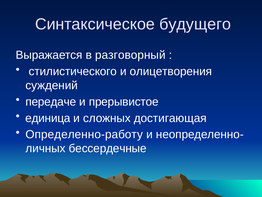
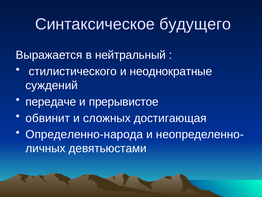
разговорный: разговорный -> нейтральный
олицетворения: олицетворения -> неоднократные
единица: единица -> обвинит
Определенно-работу: Определенно-работу -> Определенно-народа
бессердечные: бессердечные -> девятьюстами
